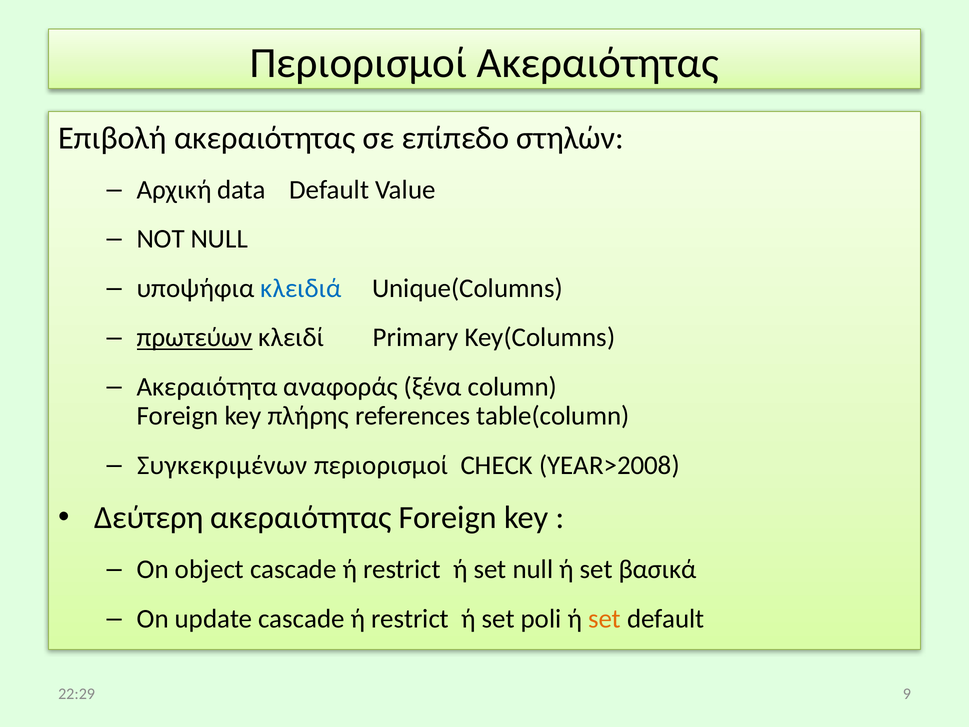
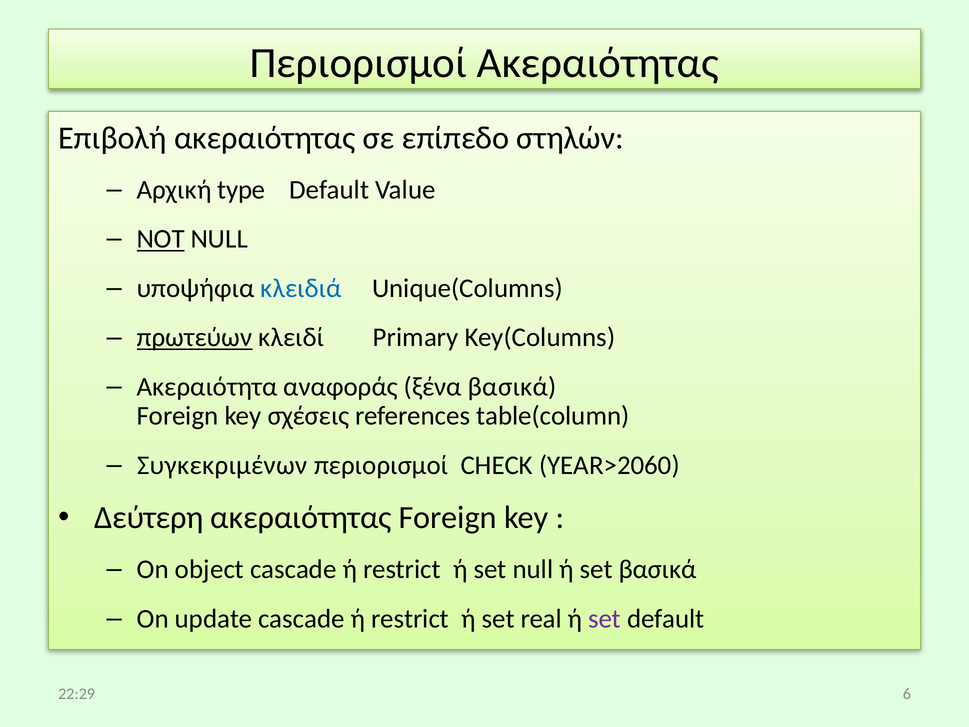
data: data -> type
NOT underline: none -> present
ξένα column: column -> βασικά
πλήρης: πλήρης -> σχέσεις
YEAR>2008: YEAR>2008 -> YEAR>2060
poli: poli -> real
set at (605, 619) colour: orange -> purple
9: 9 -> 6
